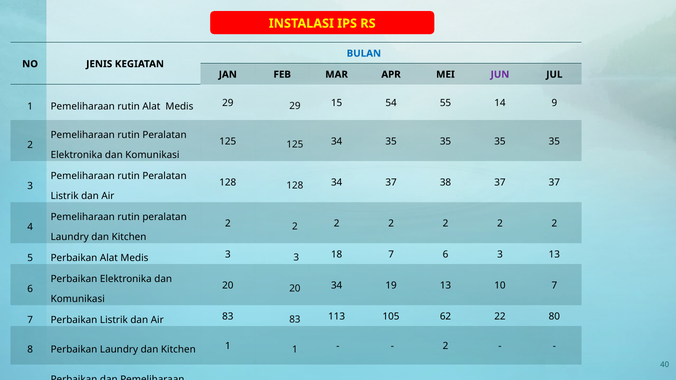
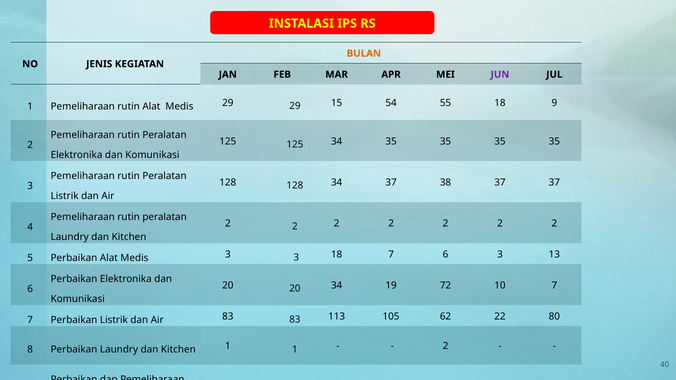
BULAN colour: blue -> orange
55 14: 14 -> 18
19 13: 13 -> 72
